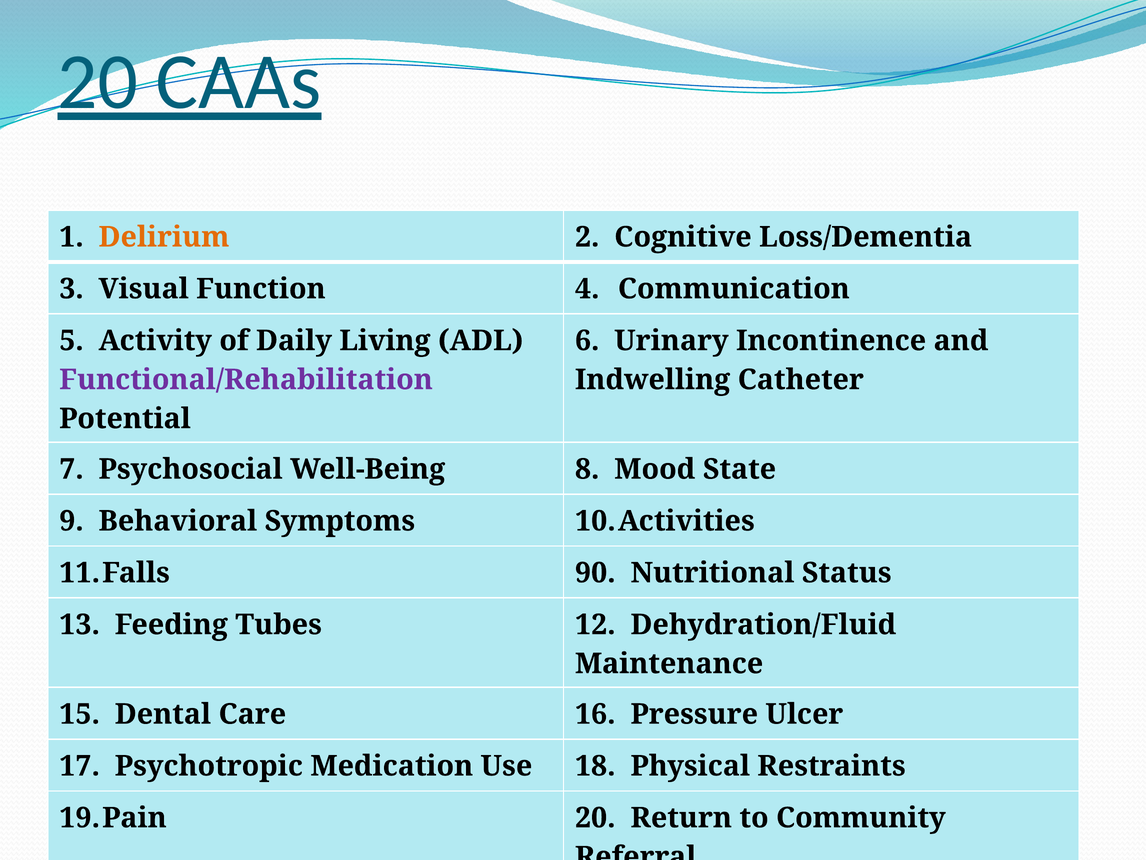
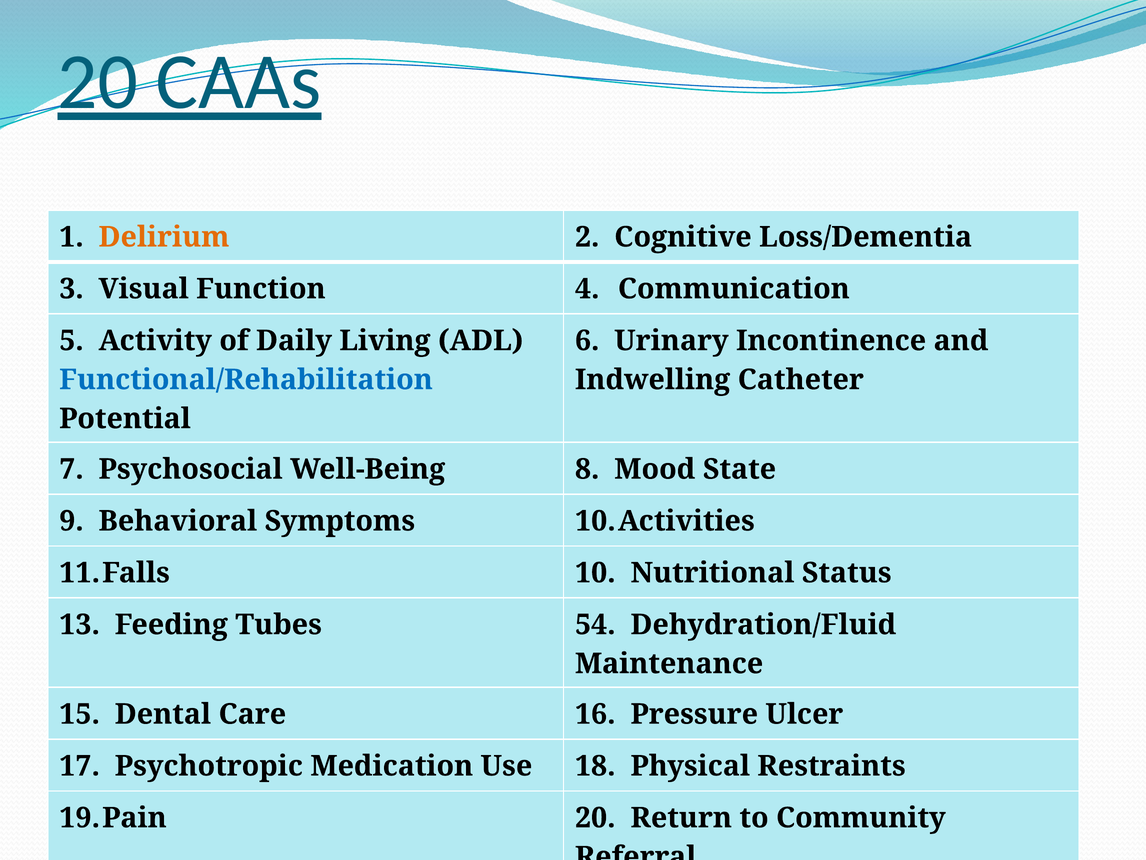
Functional/Rehabilitation colour: purple -> blue
90: 90 -> 10
12: 12 -> 54
